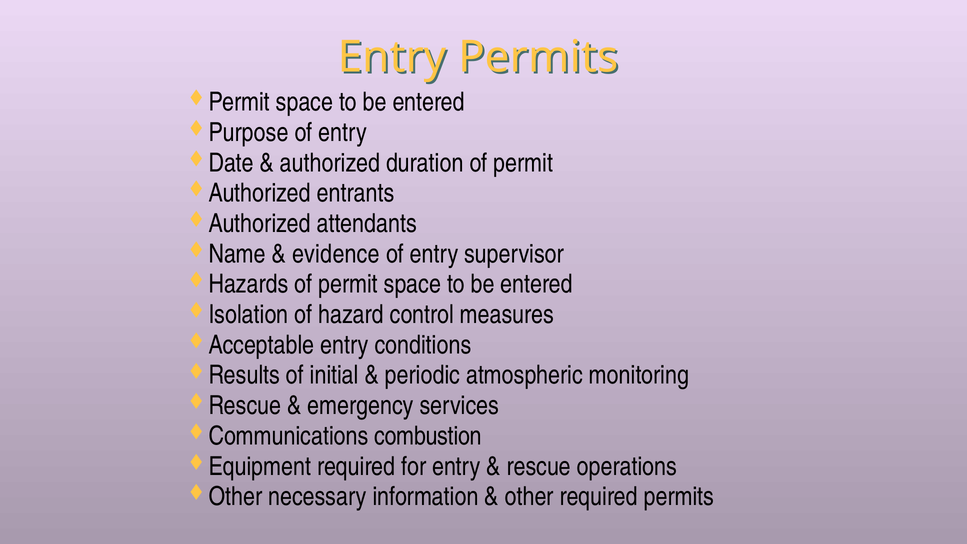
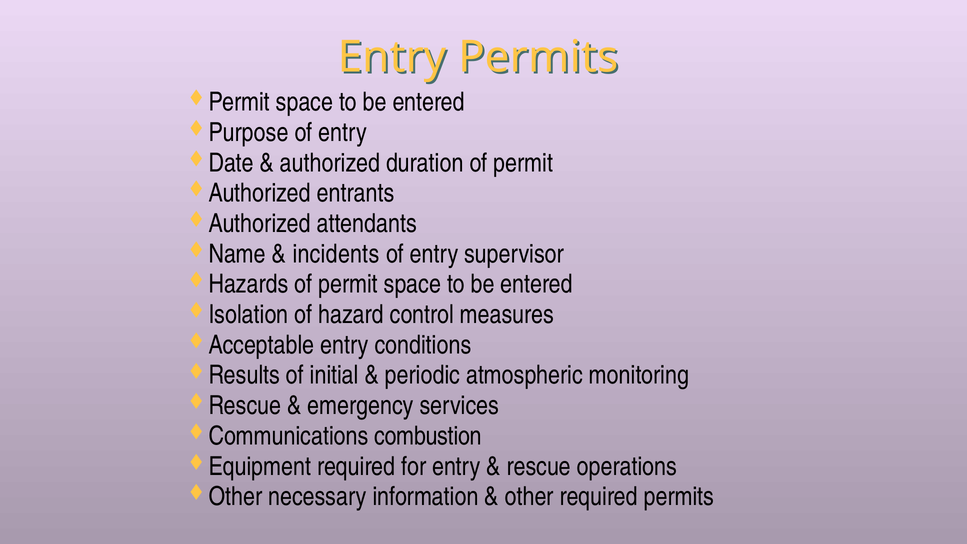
evidence: evidence -> incidents
